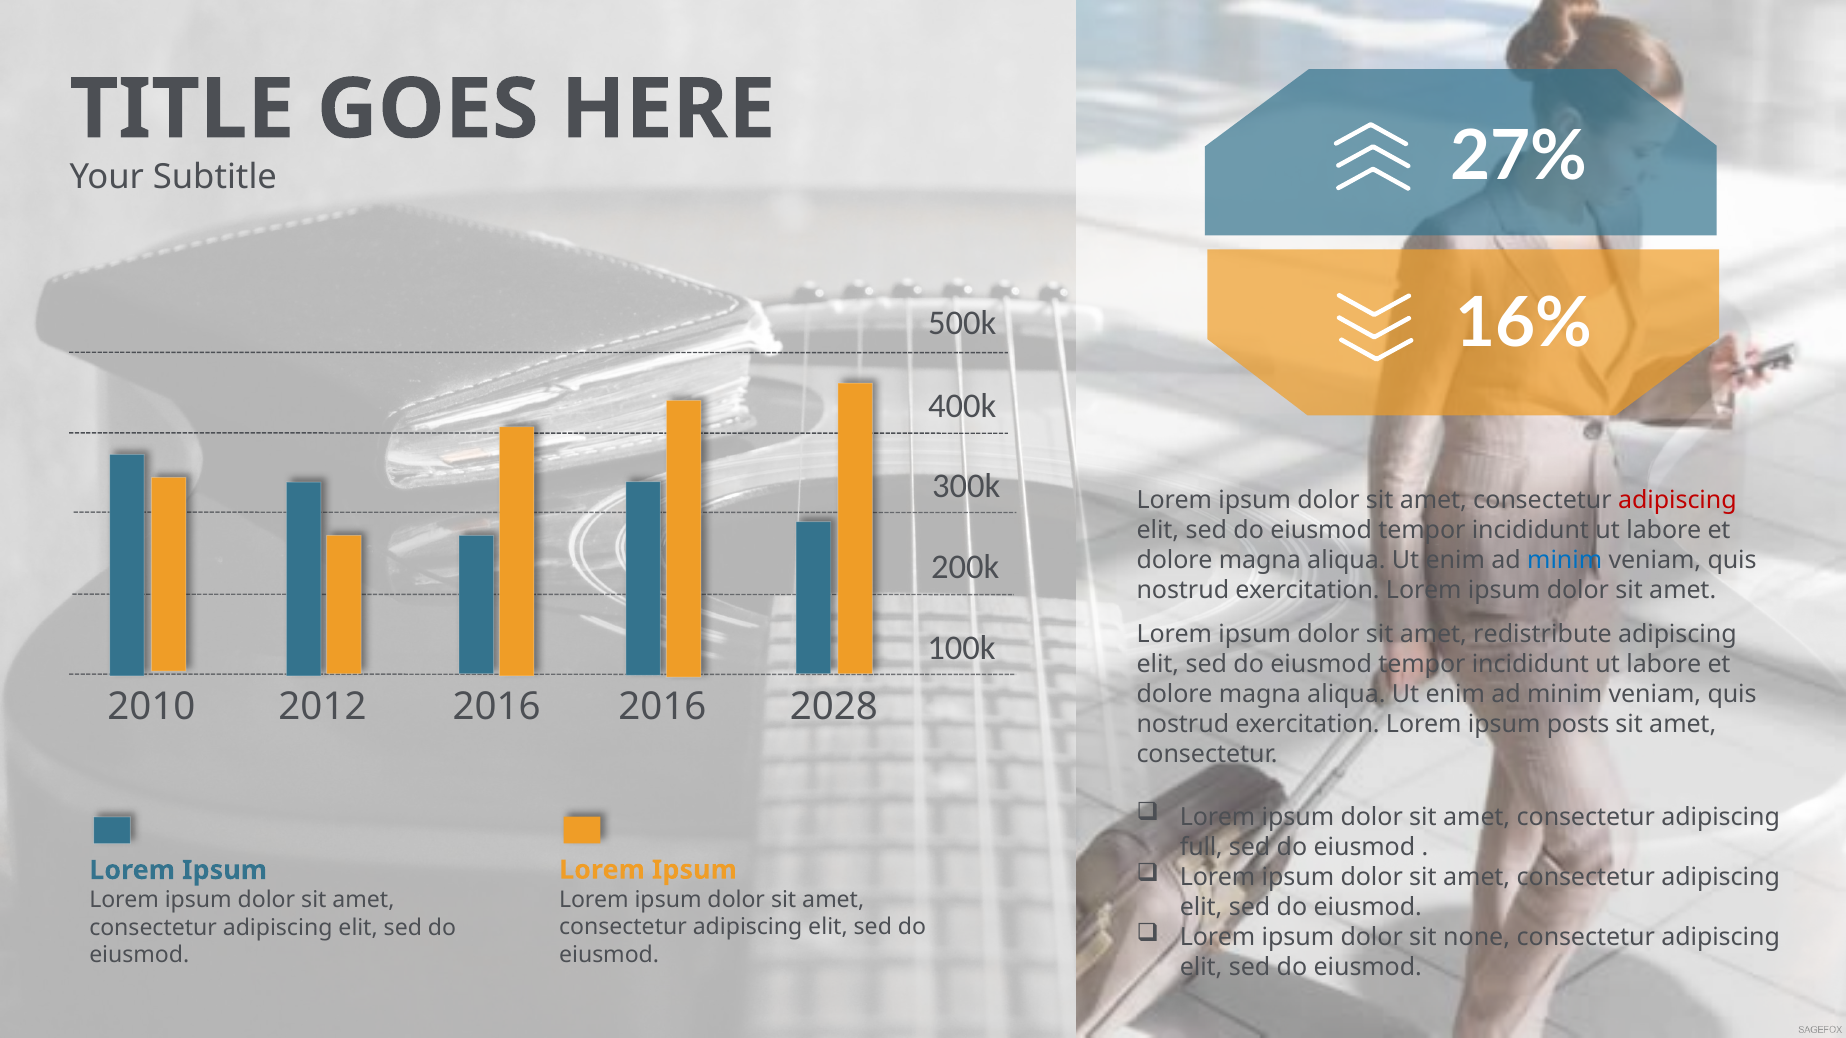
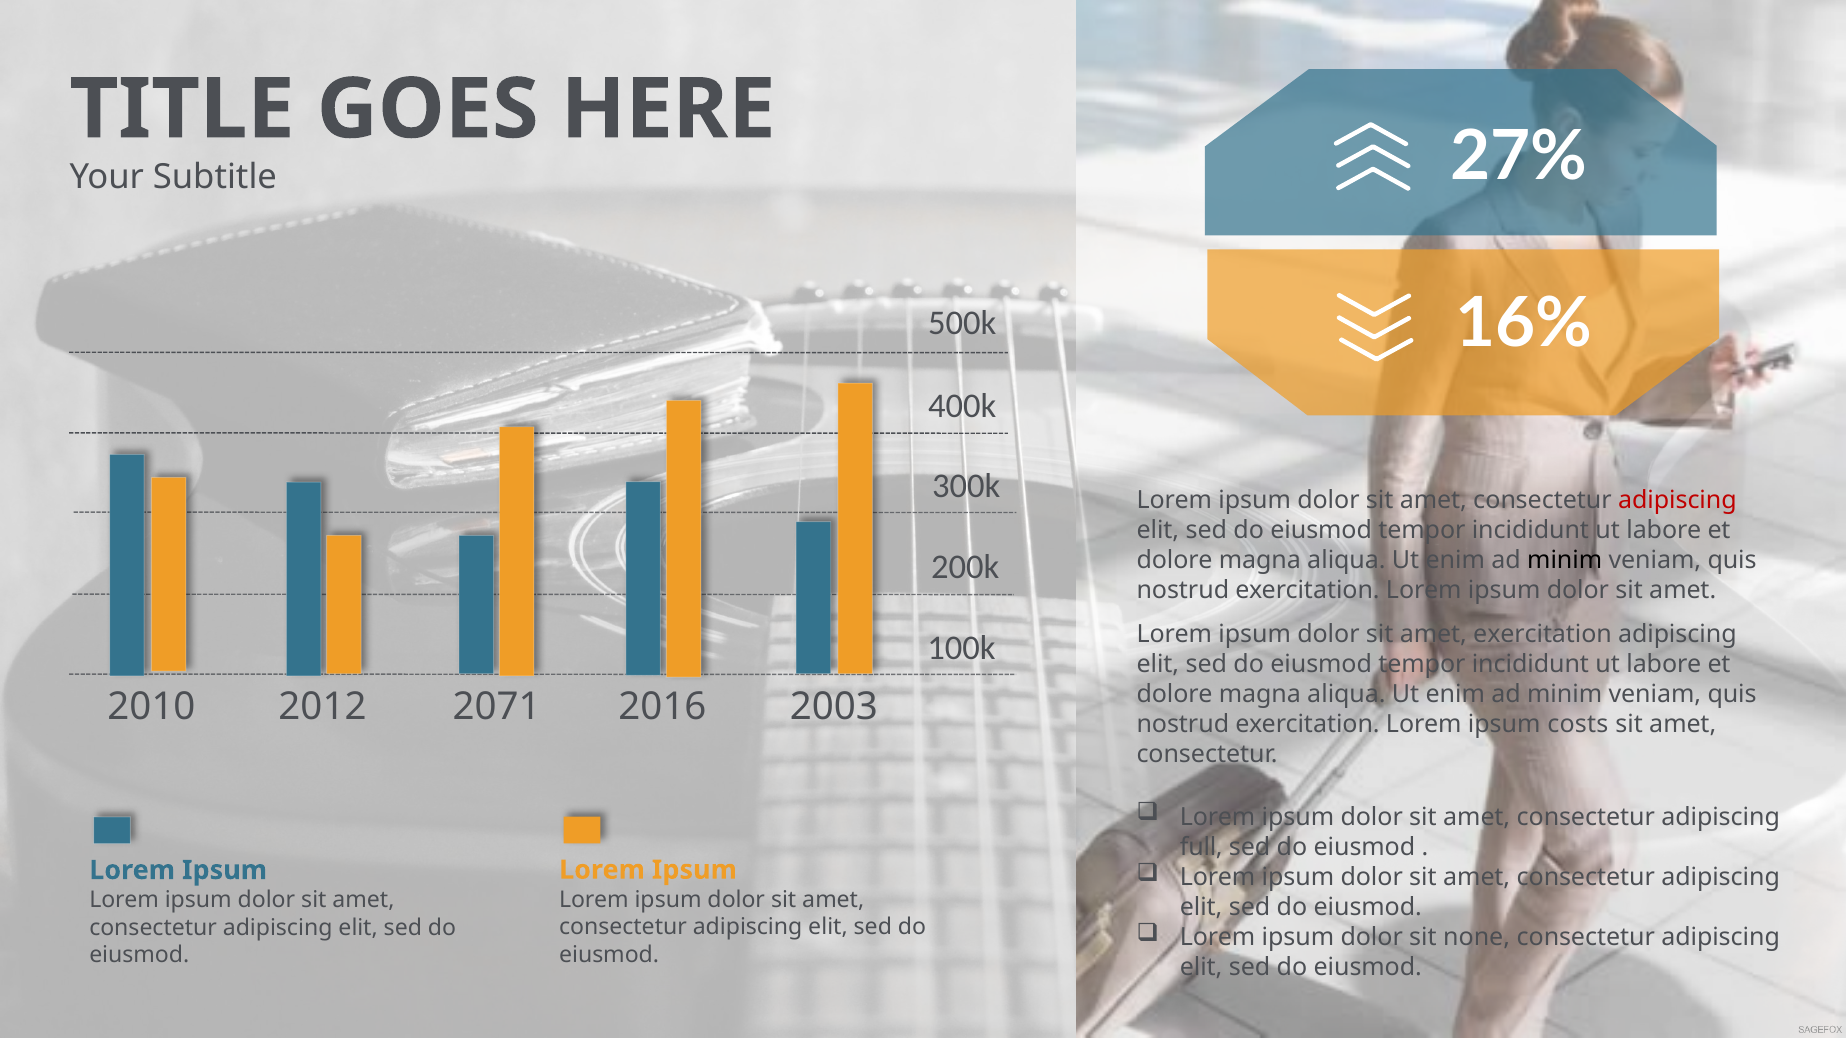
minim at (1565, 561) colour: blue -> black
amet redistribute: redistribute -> exercitation
2012 2016: 2016 -> 2071
2028: 2028 -> 2003
posts: posts -> costs
